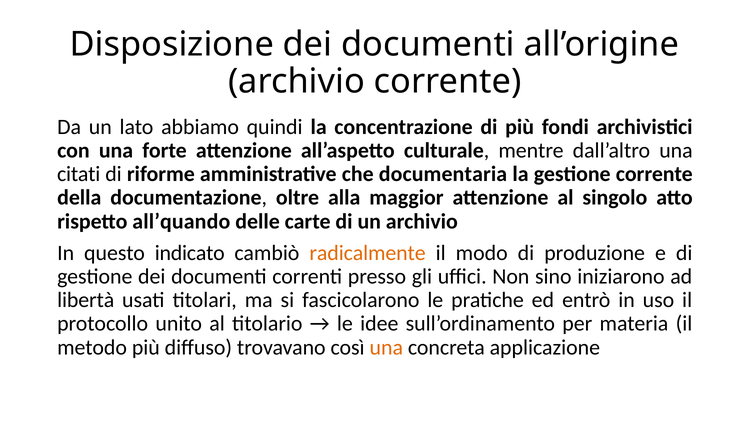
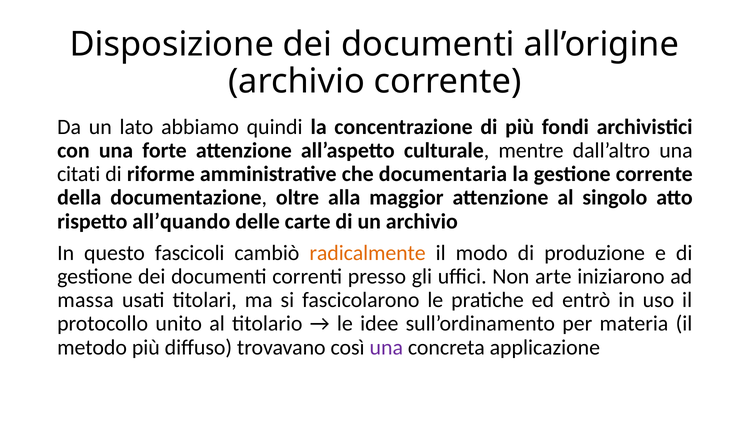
indicato: indicato -> fascicoli
sino: sino -> arte
libertà: libertà -> massa
una at (386, 347) colour: orange -> purple
